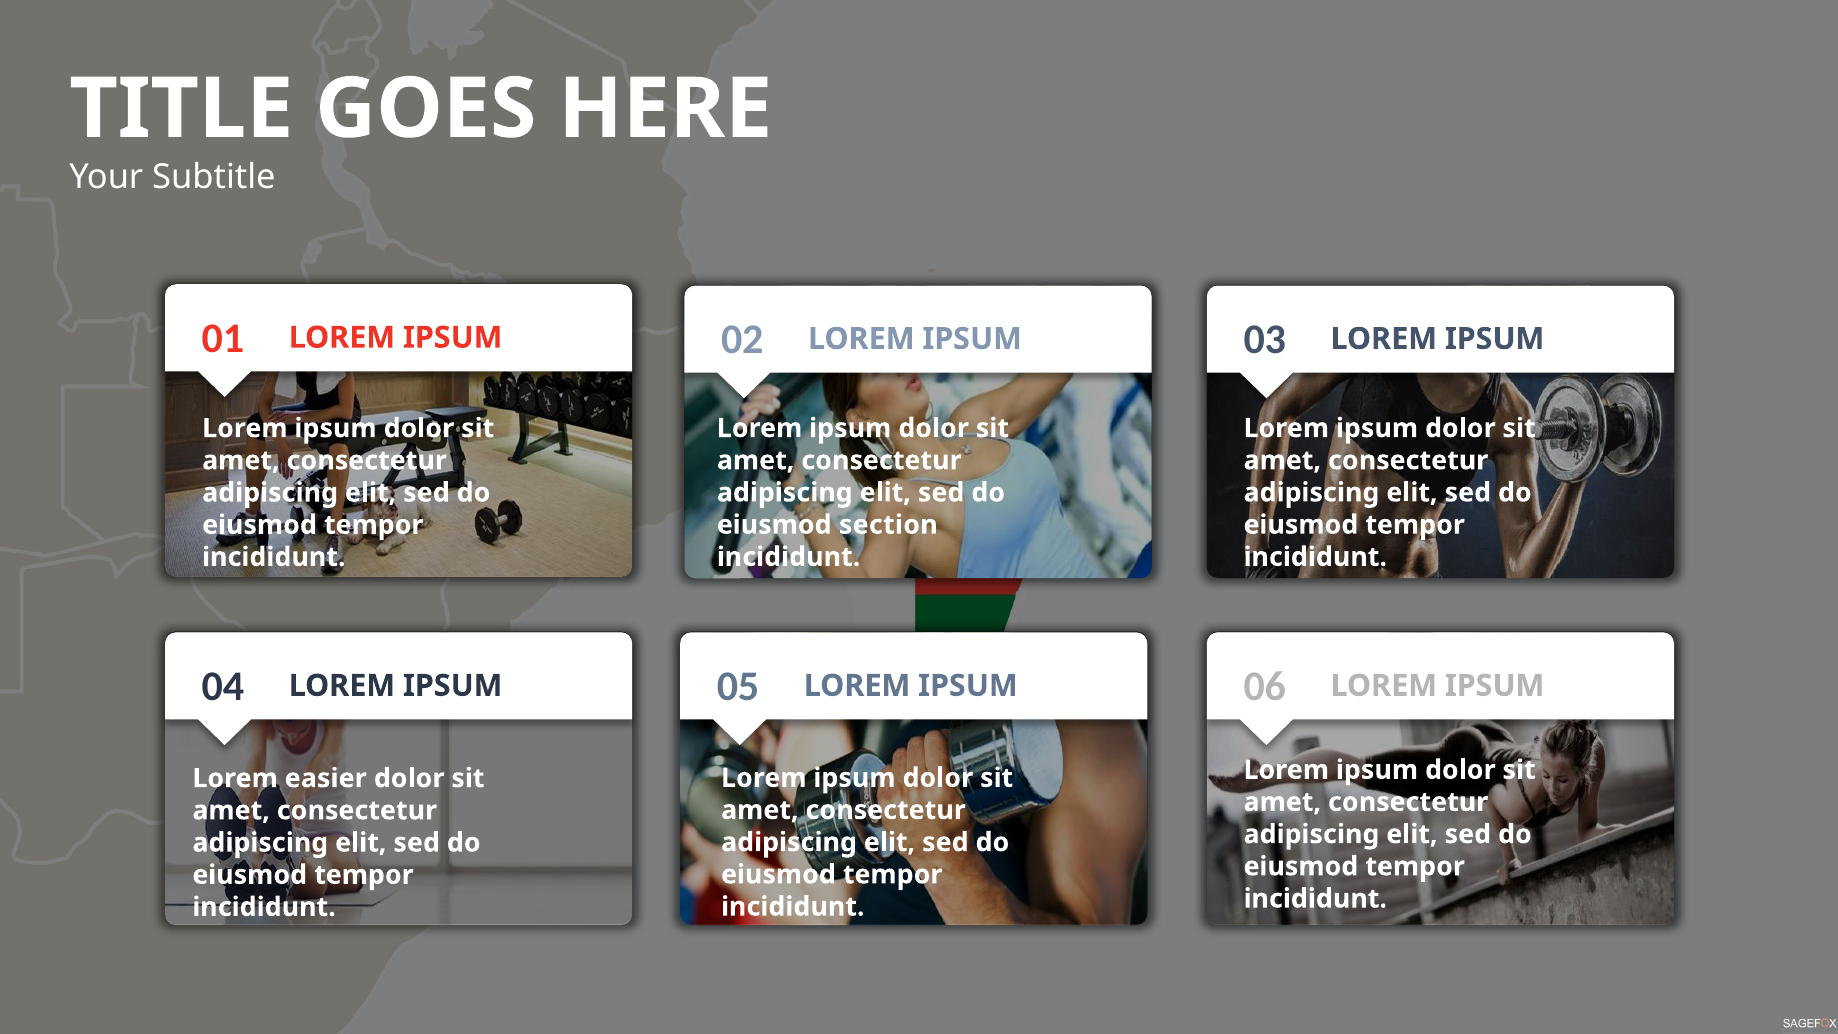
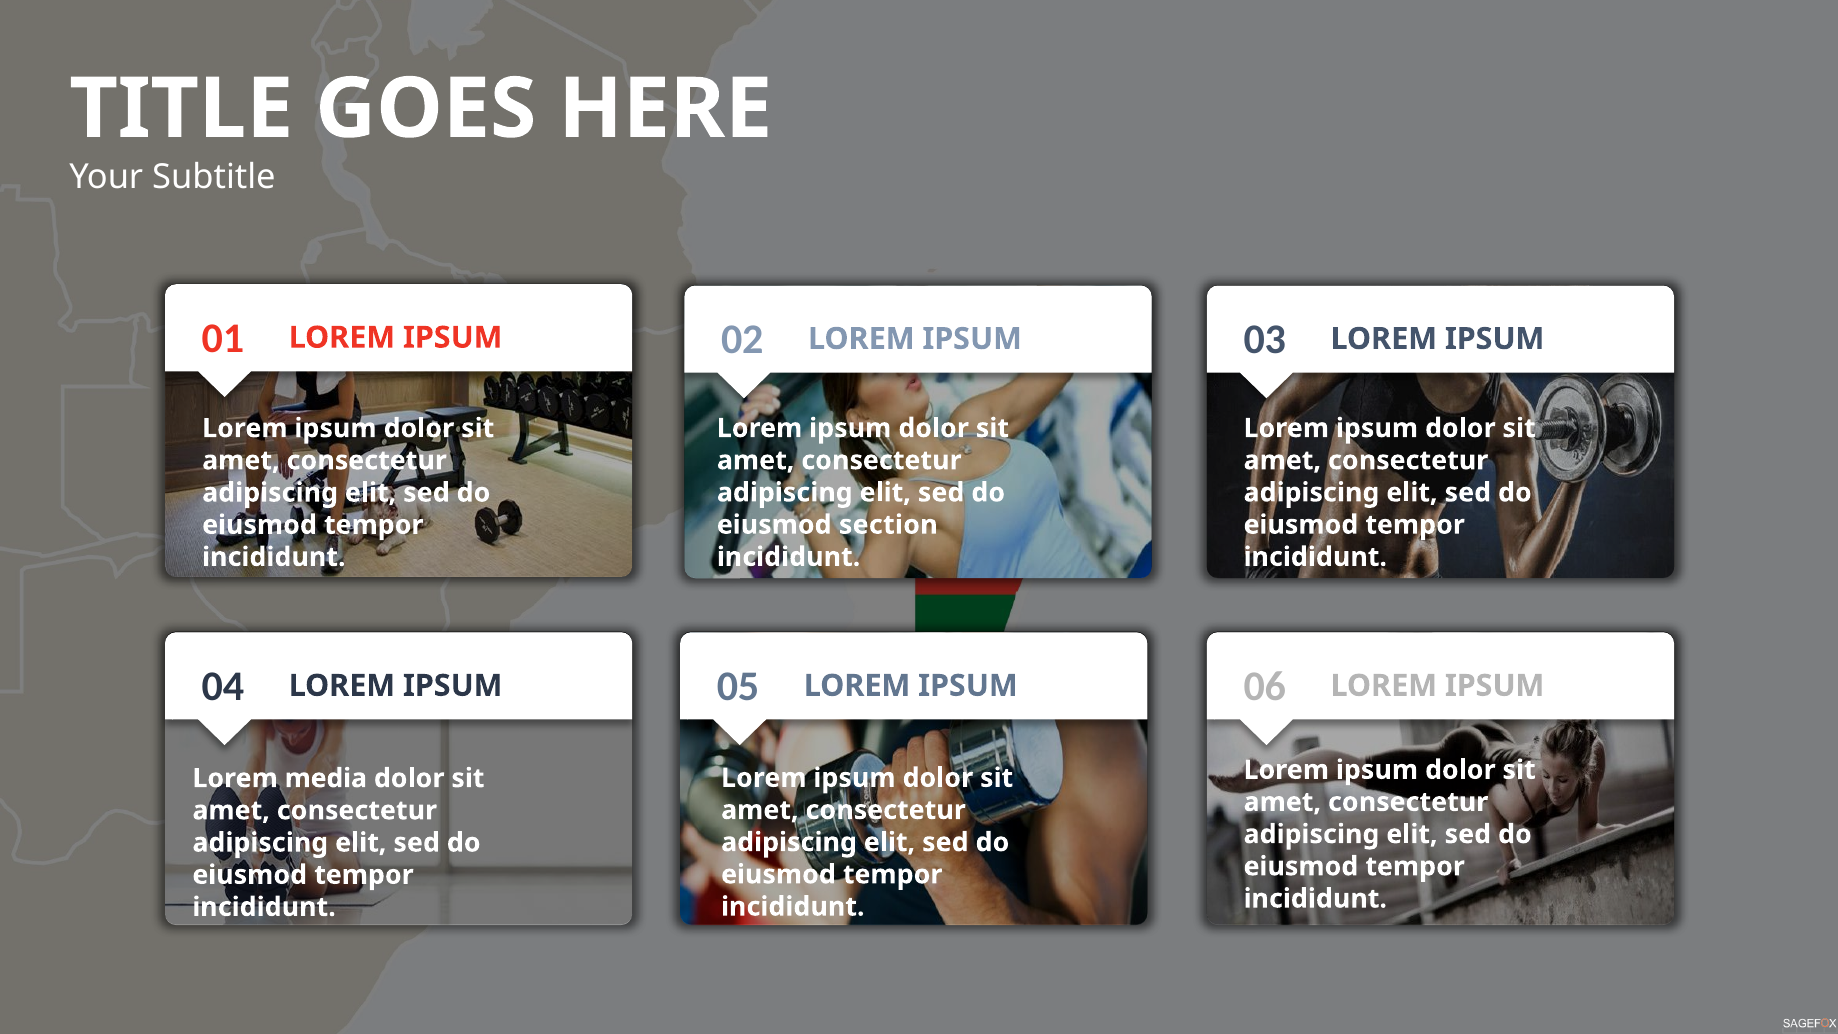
easier: easier -> media
